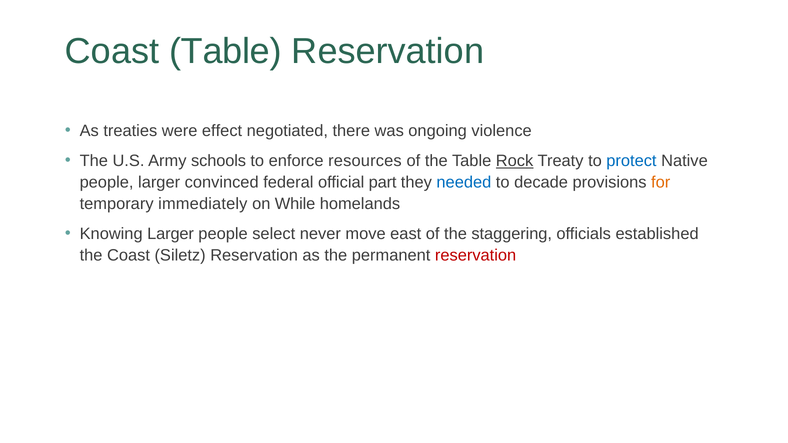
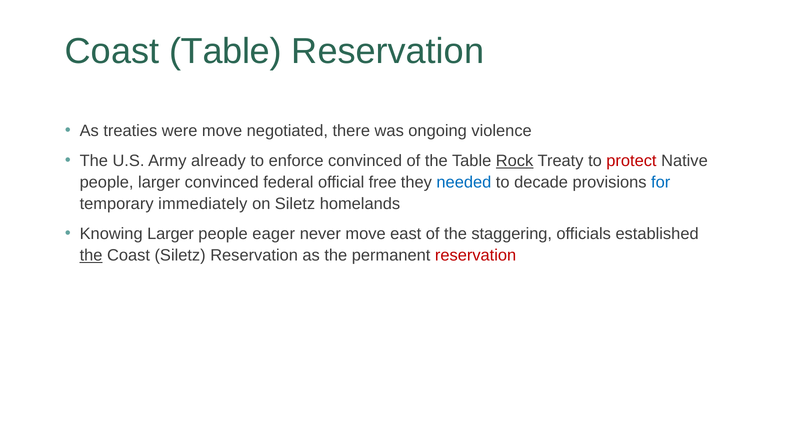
were effect: effect -> move
schools: schools -> already
enforce resources: resources -> convinced
protect colour: blue -> red
part: part -> free
for colour: orange -> blue
on While: While -> Siletz
select: select -> eager
the at (91, 256) underline: none -> present
